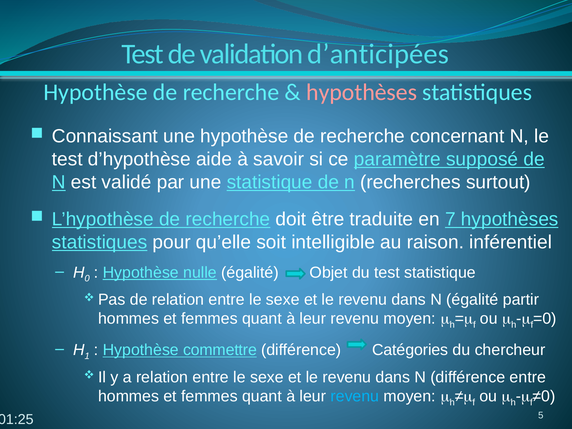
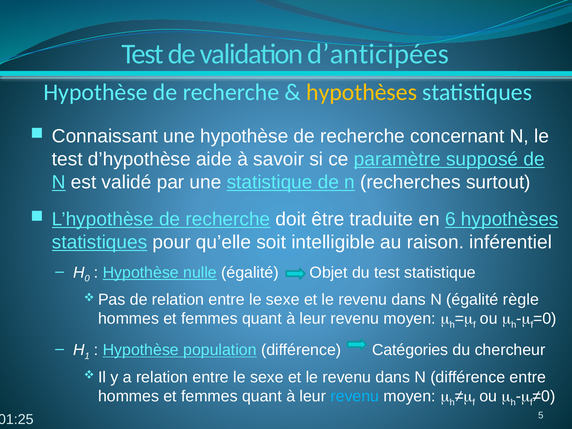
hypothèses at (362, 92) colour: pink -> yellow
7: 7 -> 6
partir: partir -> règle
commettre: commettre -> population
